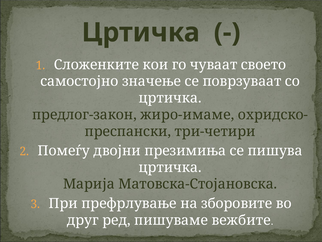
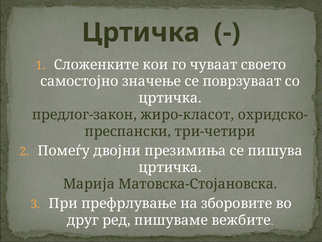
жиро-имаме: жиро-имаме -> жиро-класот
